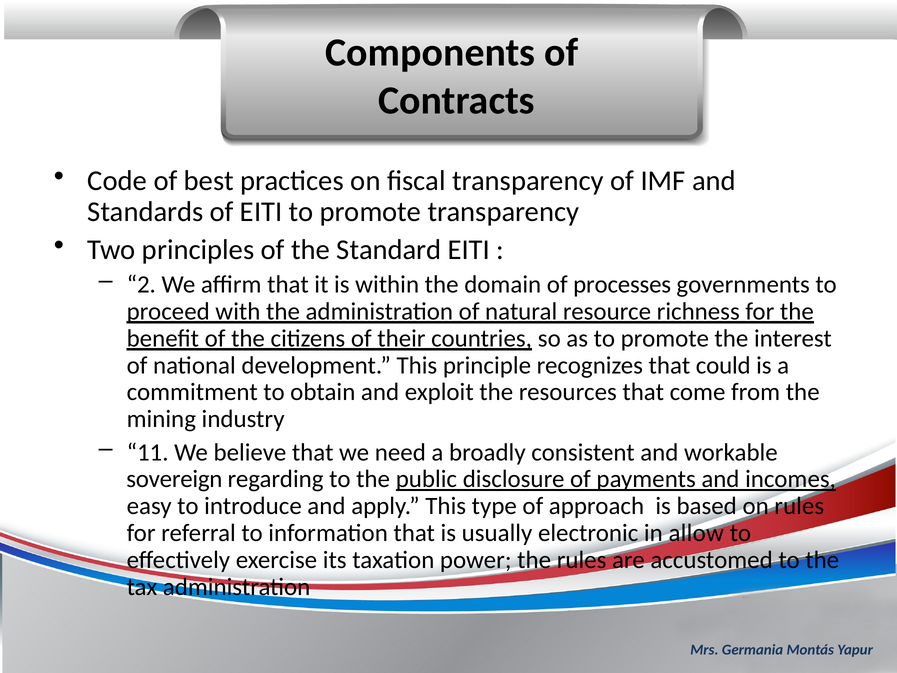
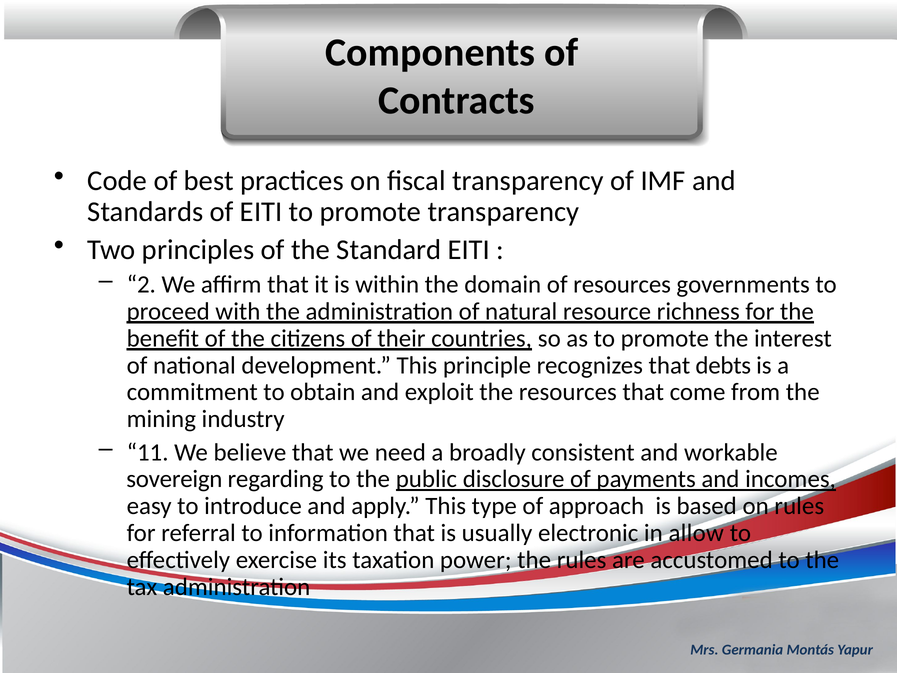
of processes: processes -> resources
could: could -> debts
